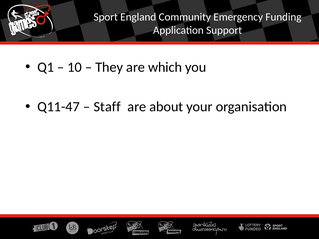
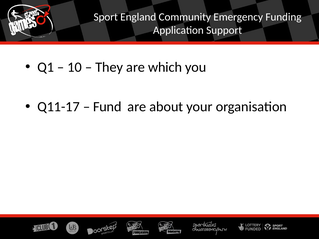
Q11-47: Q11-47 -> Q11-17
Staff: Staff -> Fund
